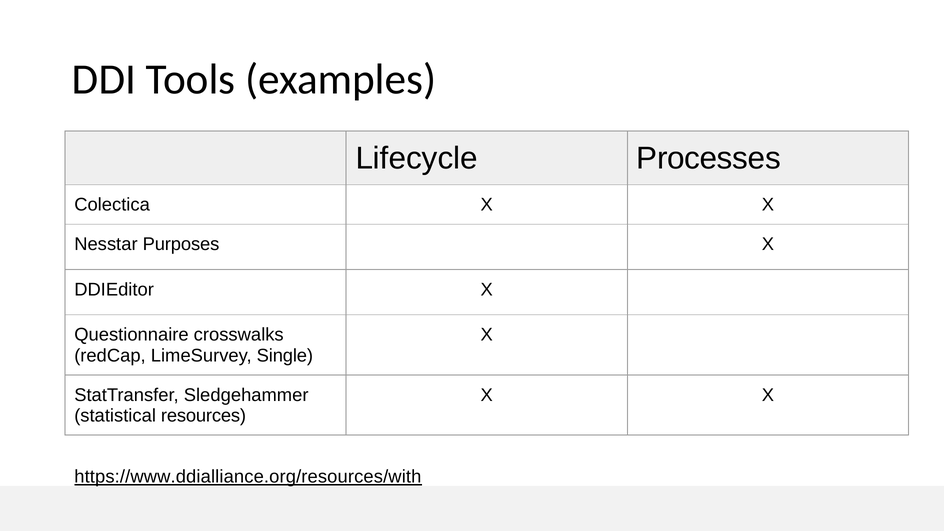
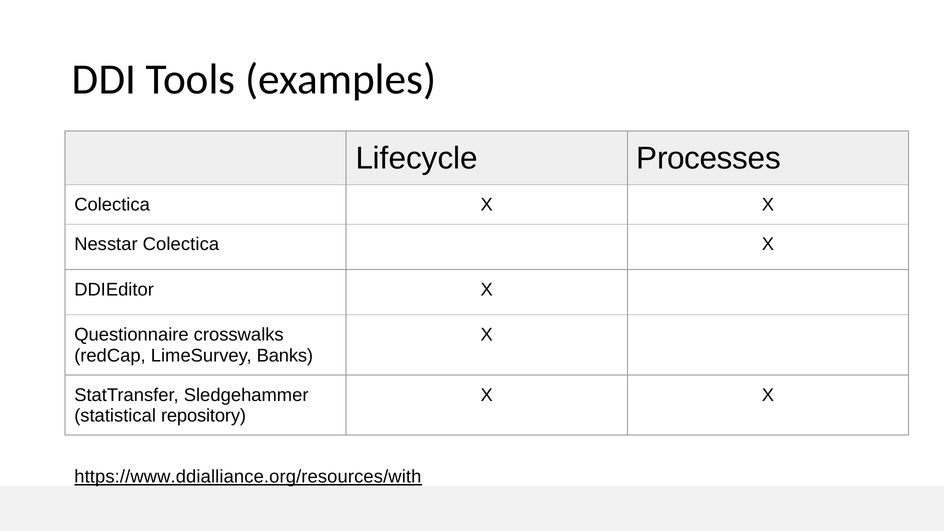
Nesstar Purposes: Purposes -> Colectica
Single: Single -> Banks
resources: resources -> repository
